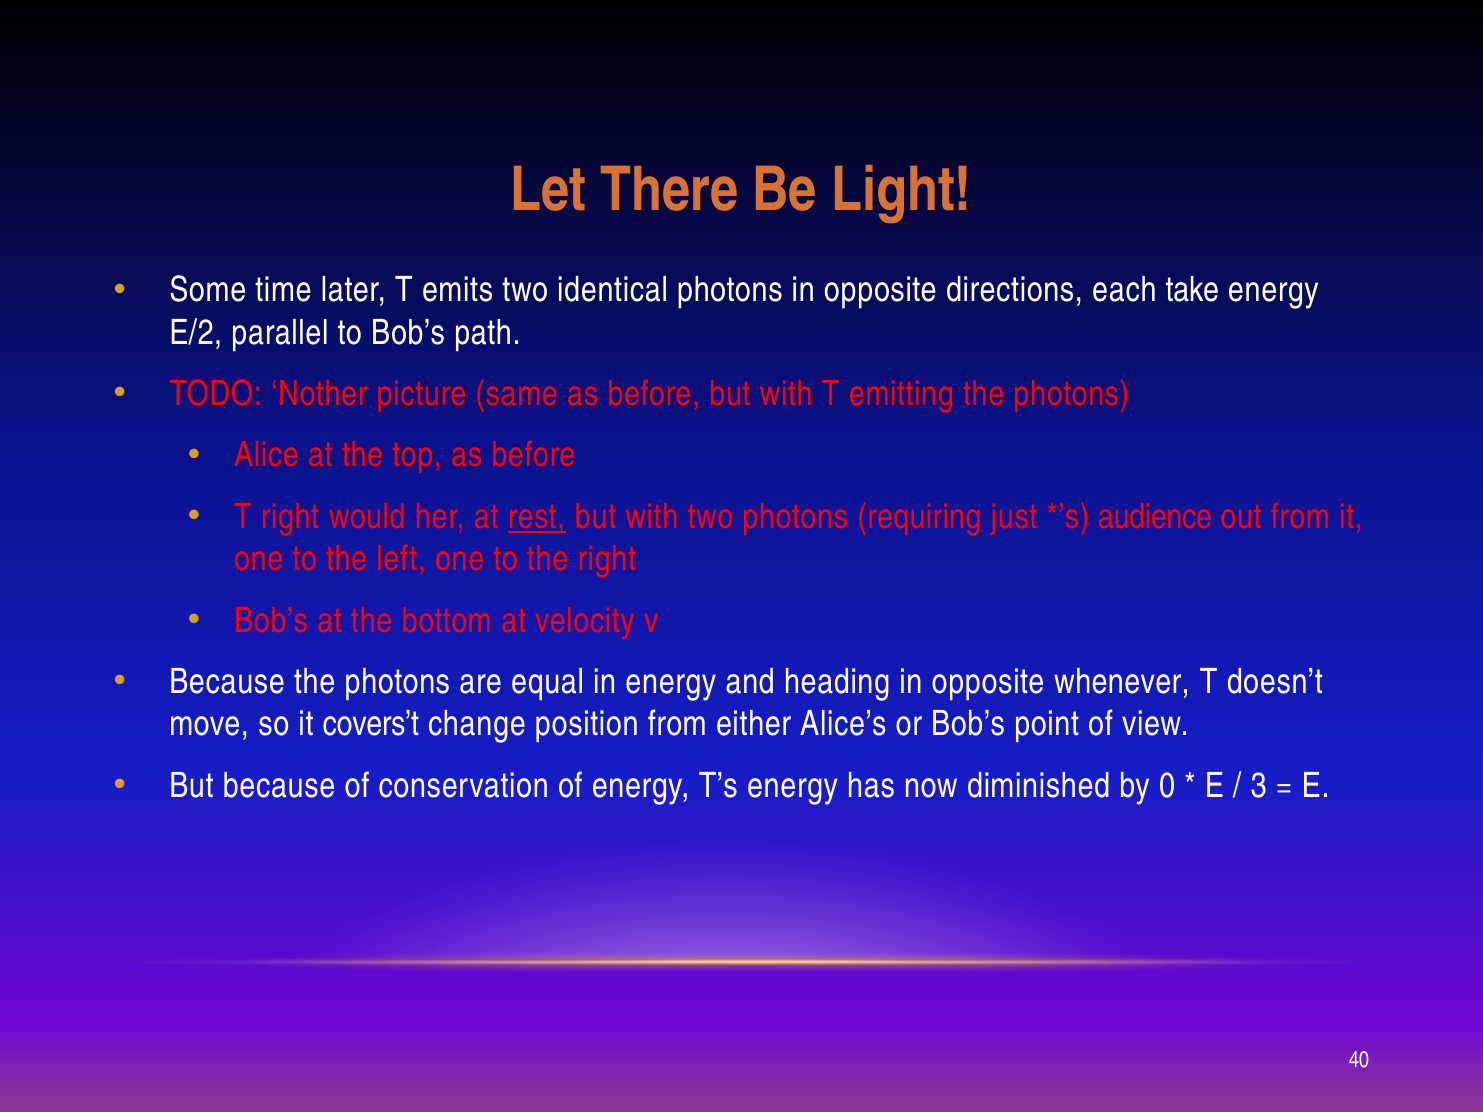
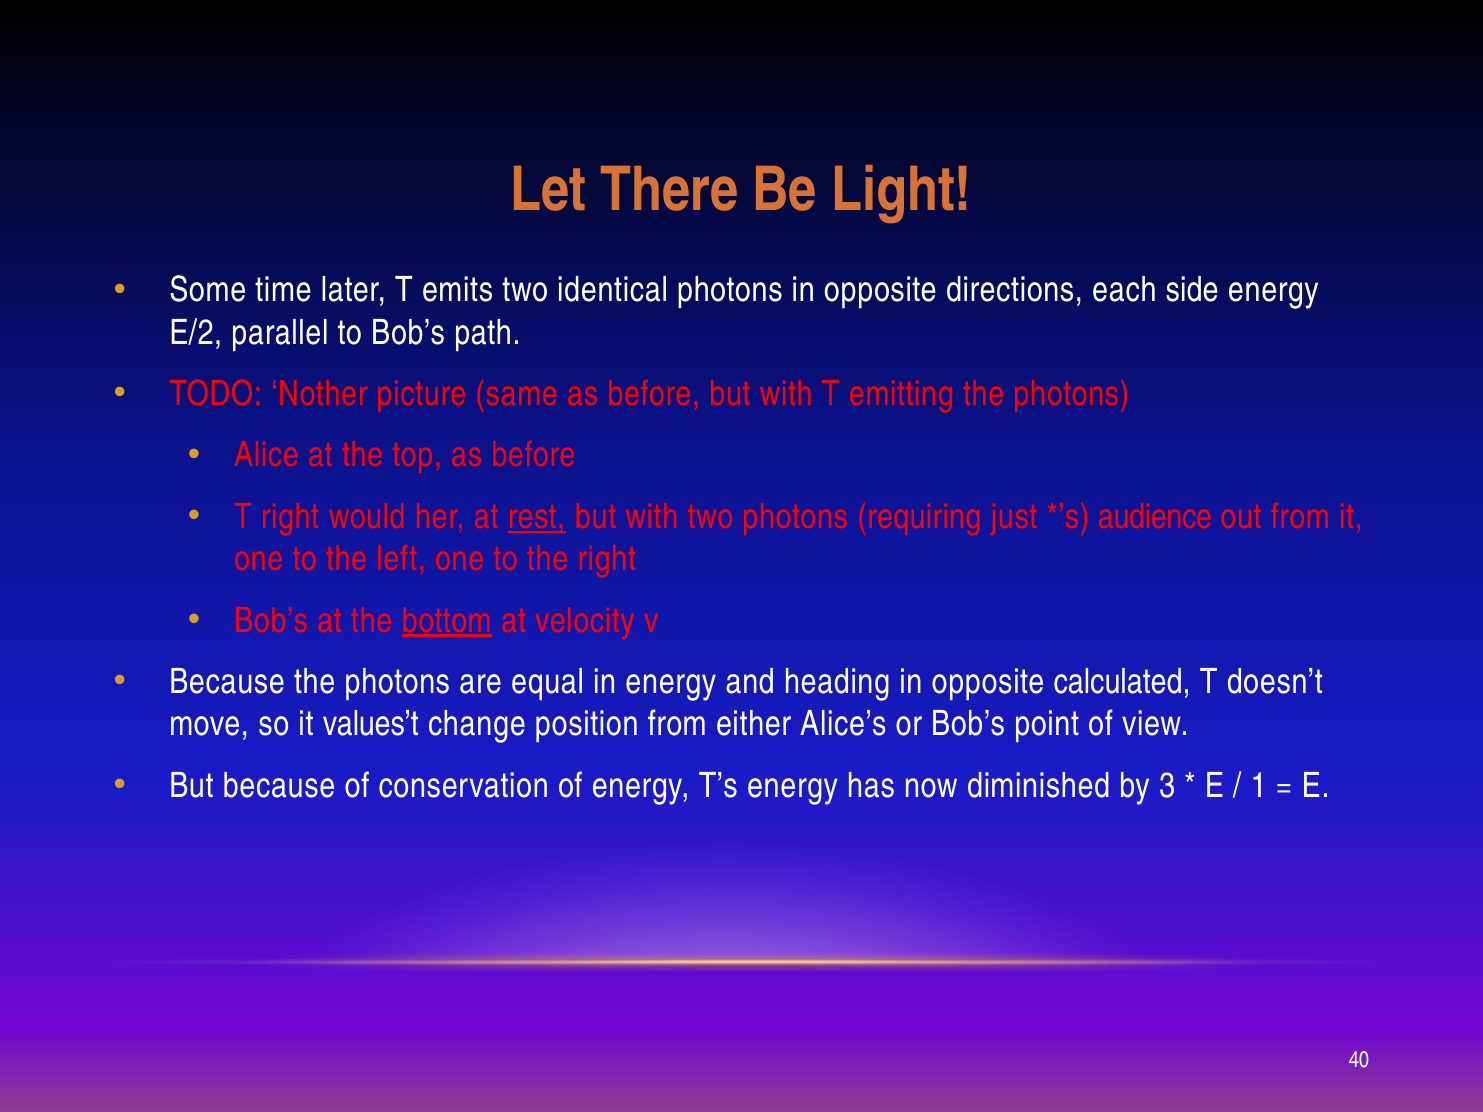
take: take -> side
bottom underline: none -> present
whenever: whenever -> calculated
covers’t: covers’t -> values’t
0: 0 -> 3
3: 3 -> 1
